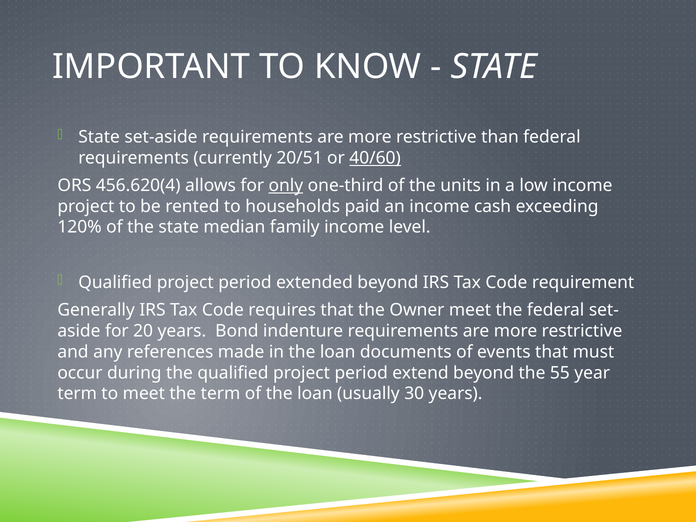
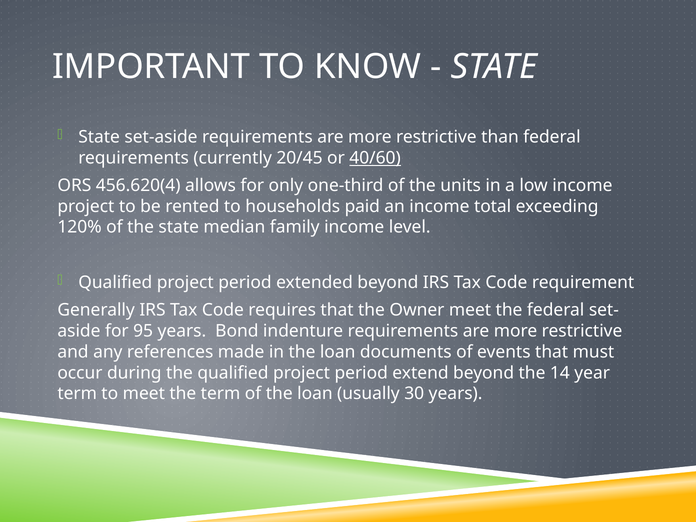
20/51: 20/51 -> 20/45
only underline: present -> none
cash: cash -> total
20: 20 -> 95
55: 55 -> 14
